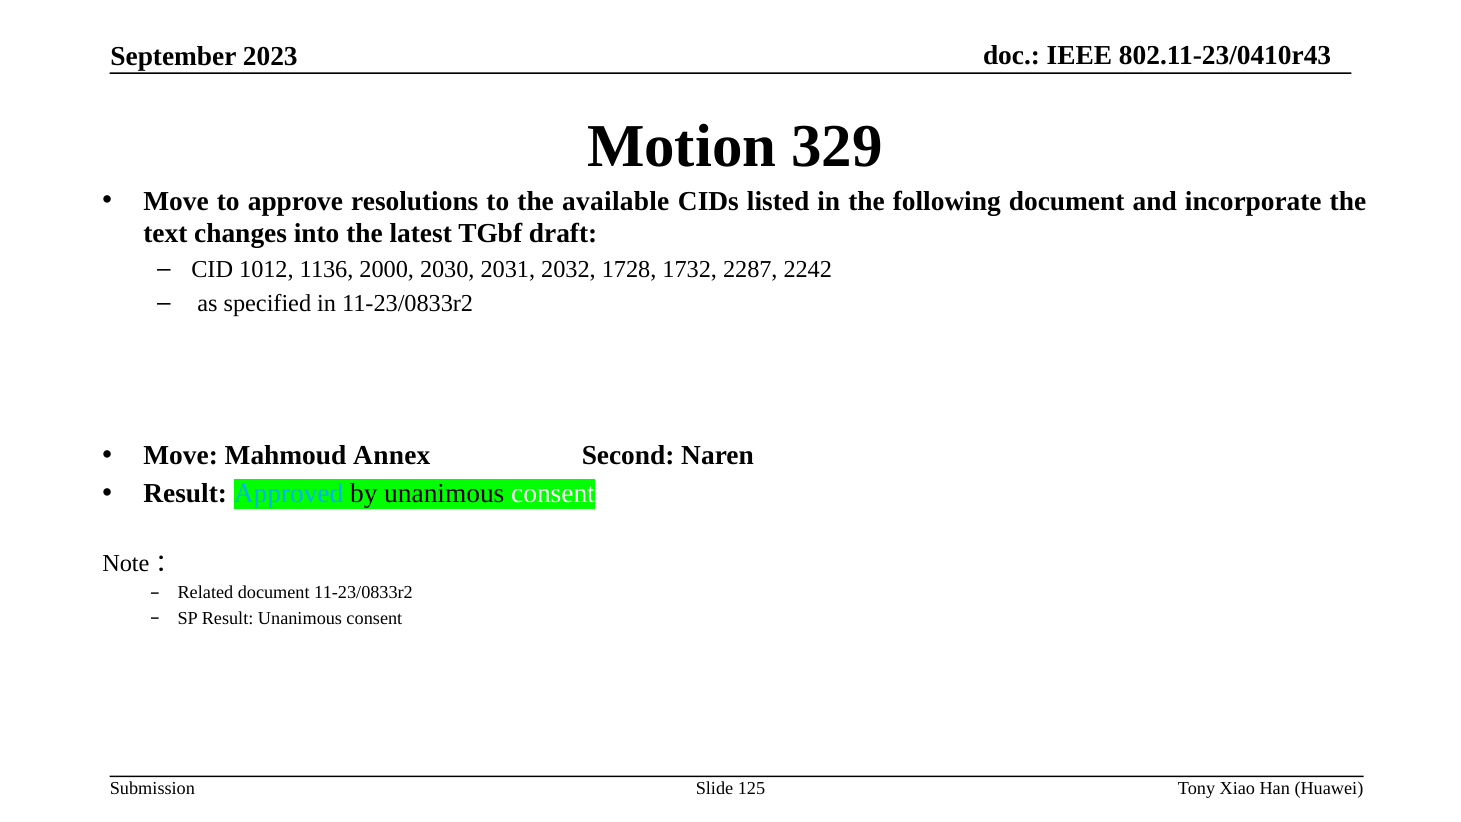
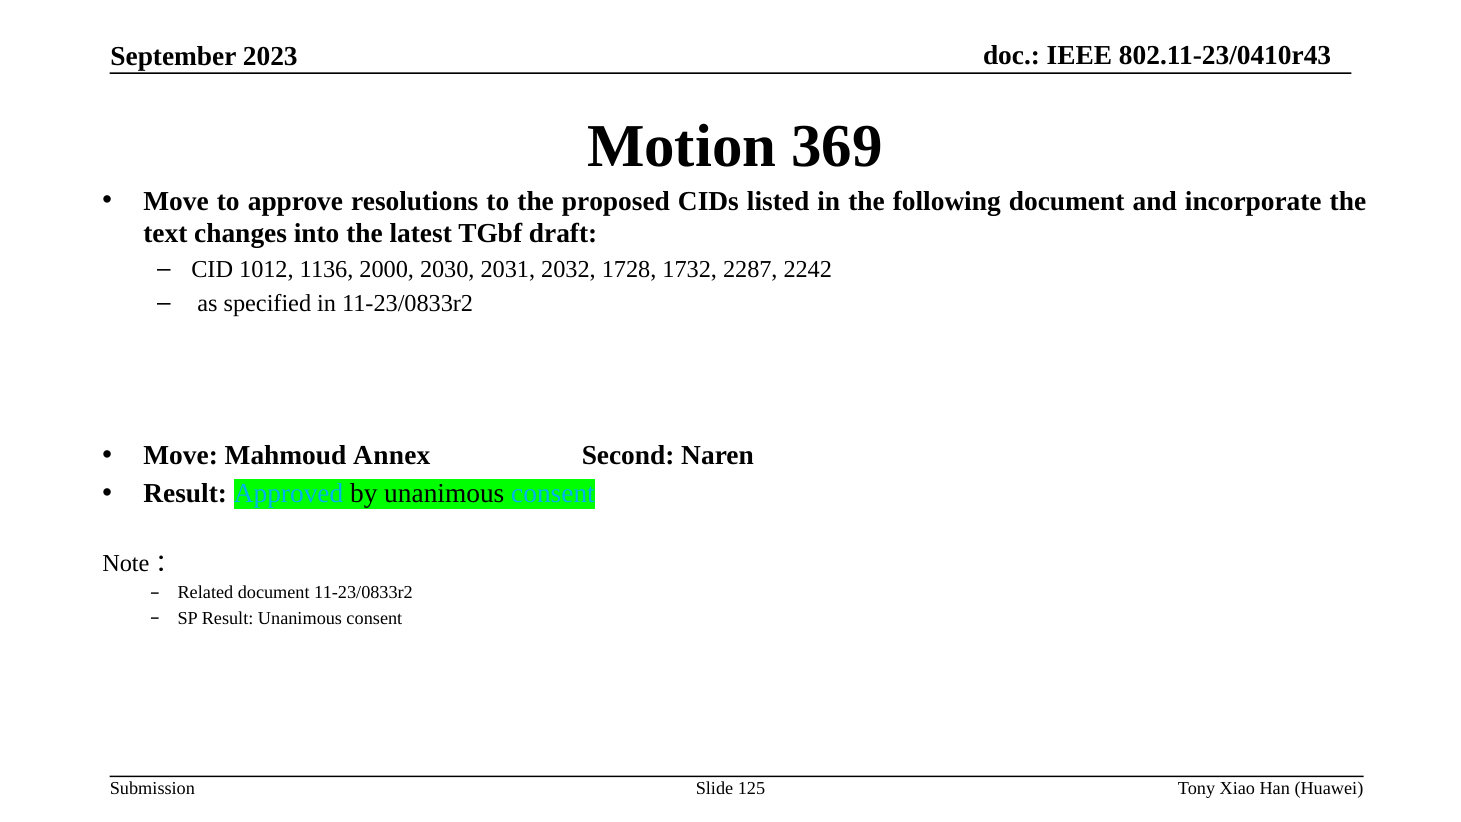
329: 329 -> 369
available: available -> proposed
consent at (553, 494) colour: white -> light blue
